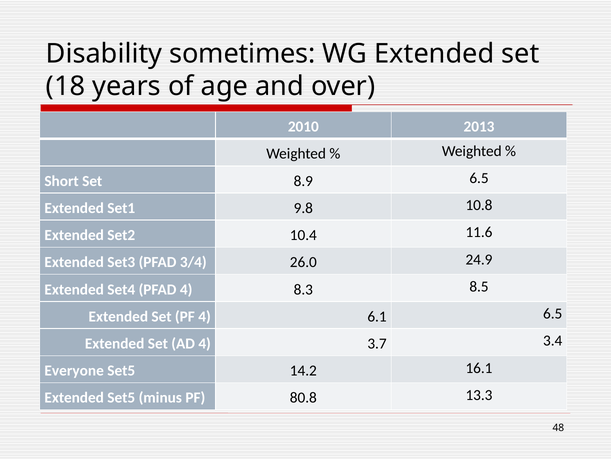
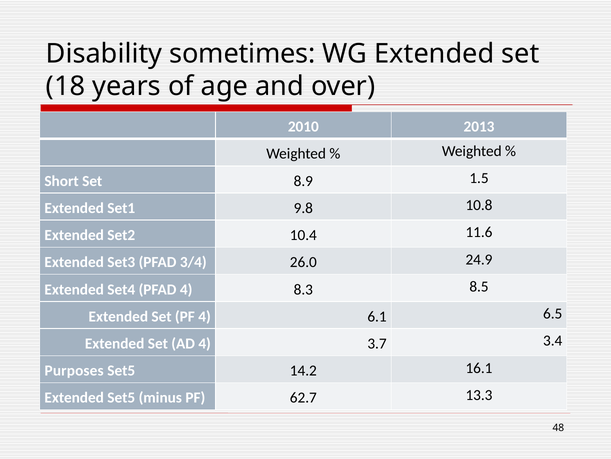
8.9 6.5: 6.5 -> 1.5
Everyone: Everyone -> Purposes
80.8: 80.8 -> 62.7
